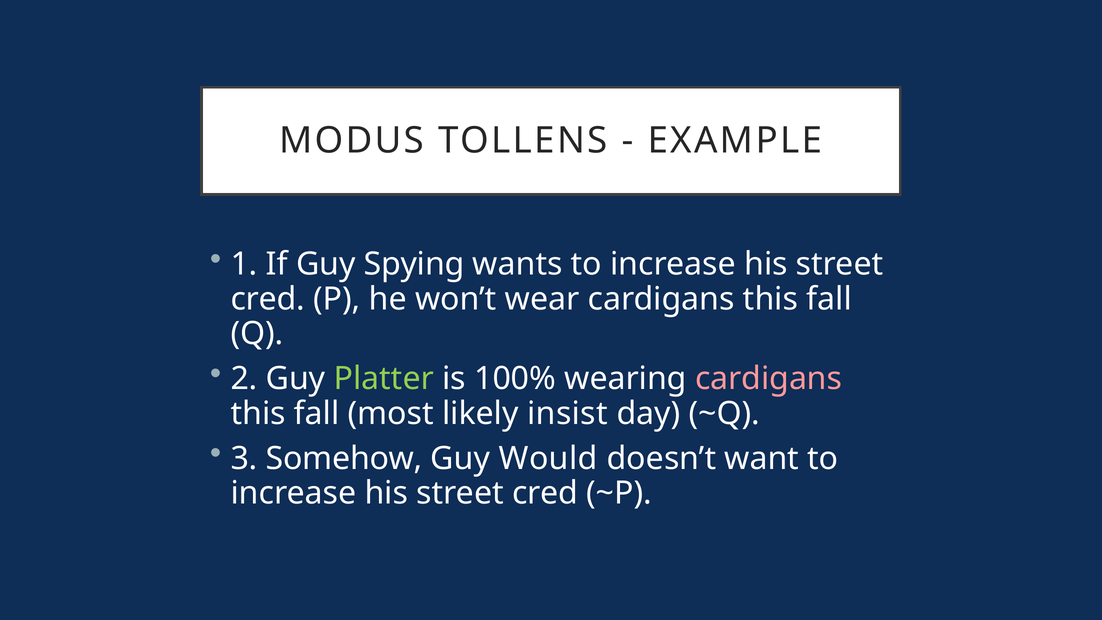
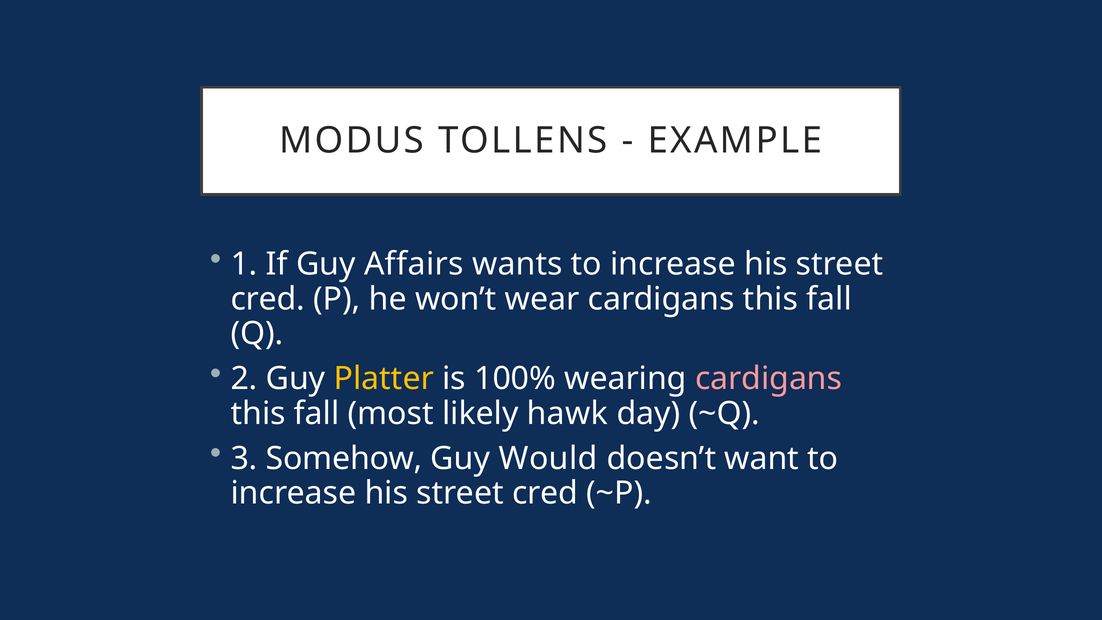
Spying: Spying -> Affairs
Platter colour: light green -> yellow
insist: insist -> hawk
